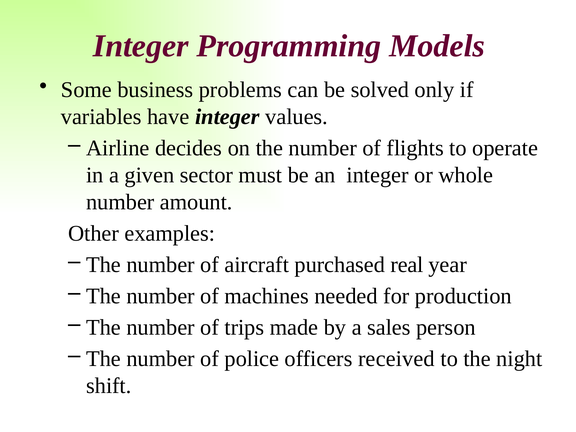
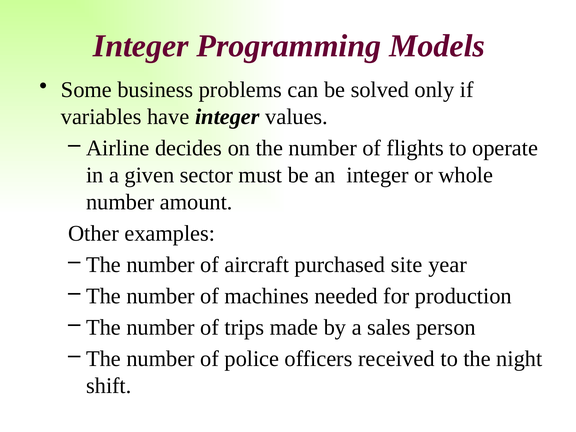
real: real -> site
